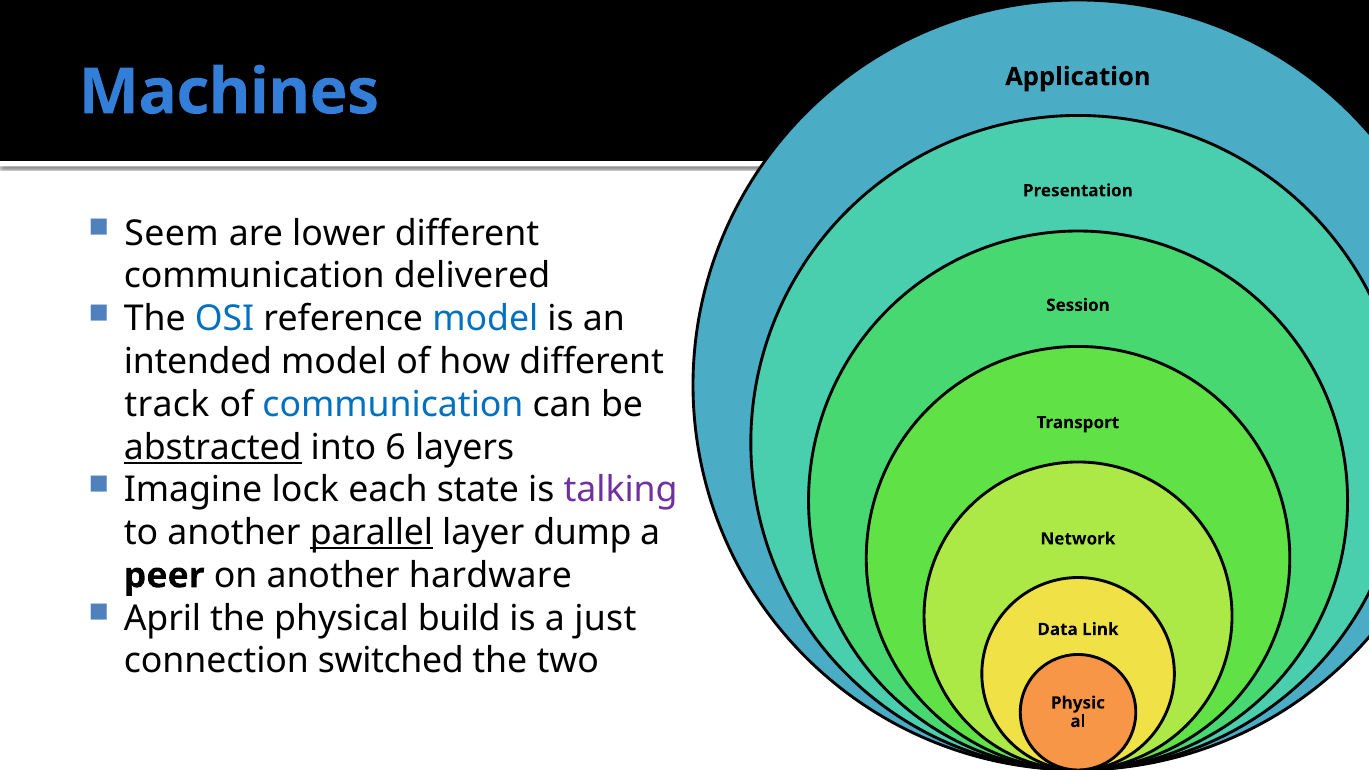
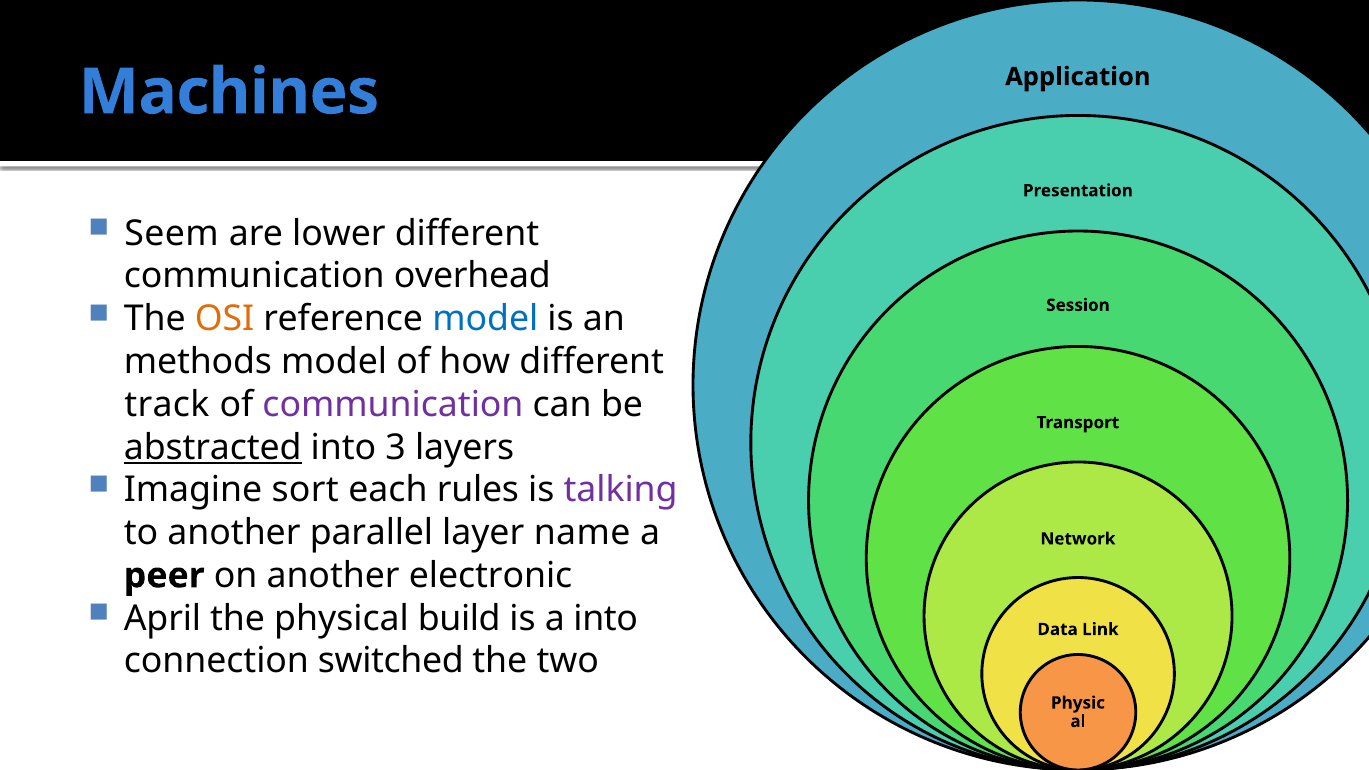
delivered: delivered -> overhead
OSI colour: blue -> orange
intended: intended -> methods
communication at (393, 405) colour: blue -> purple
6: 6 -> 3
lock: lock -> sort
state: state -> rules
parallel underline: present -> none
dump: dump -> name
hardware: hardware -> electronic
a just: just -> into
